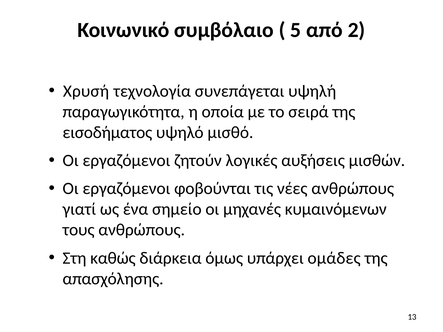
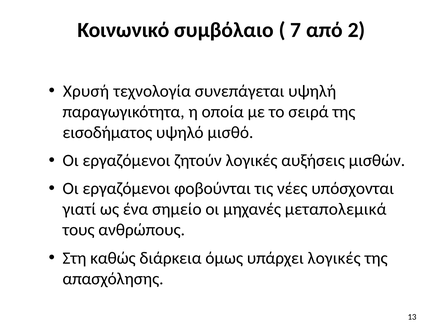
5: 5 -> 7
νέες ανθρώπους: ανθρώπους -> υπόσχονται
κυμαινόμενων: κυμαινόμενων -> μεταπολεμικά
υπάρχει ομάδες: ομάδες -> λογικές
